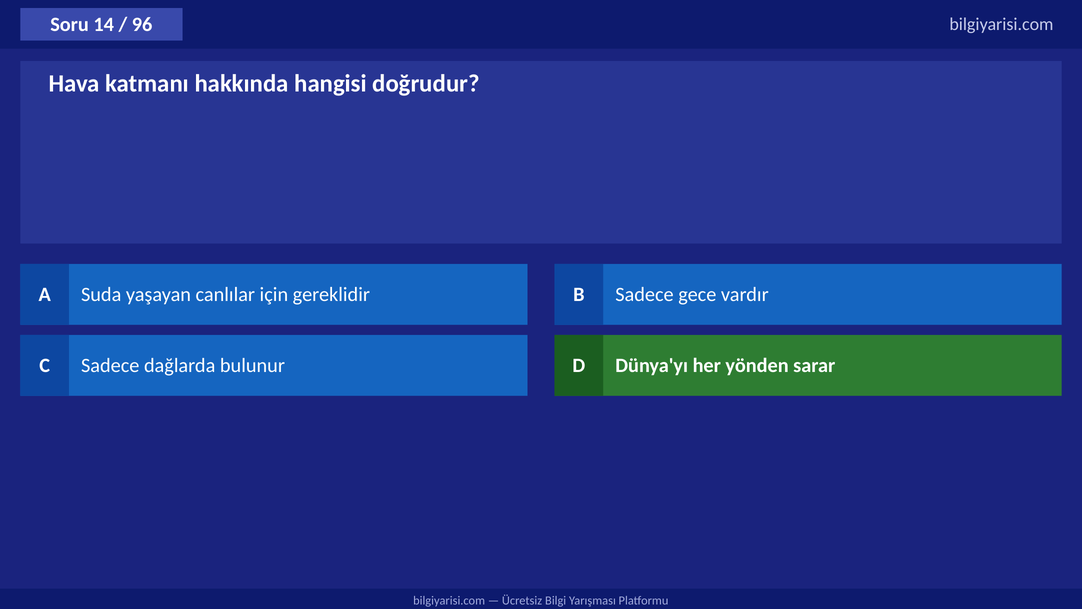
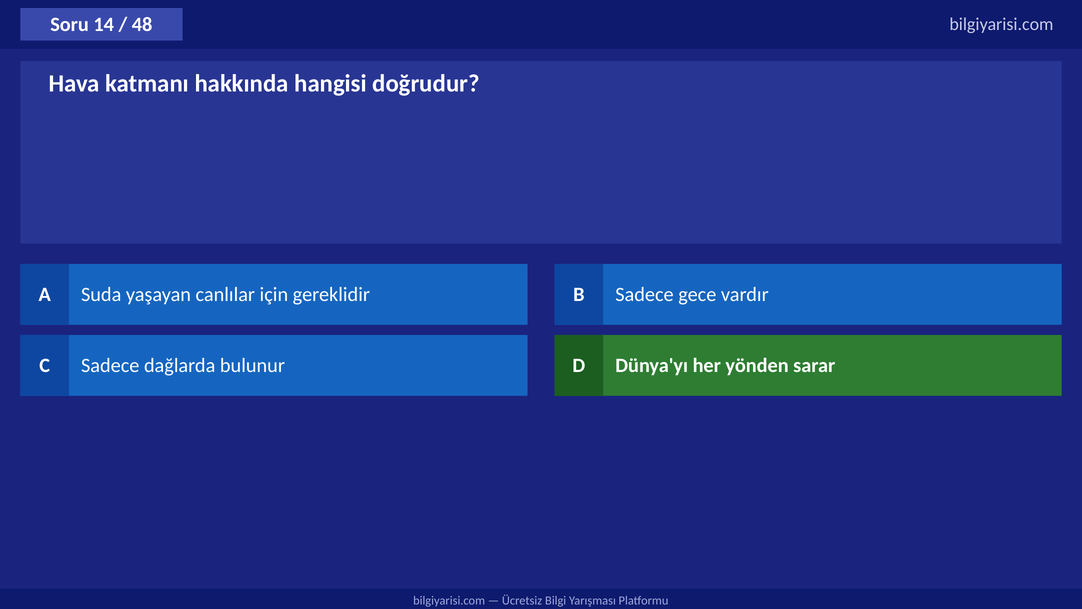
96: 96 -> 48
